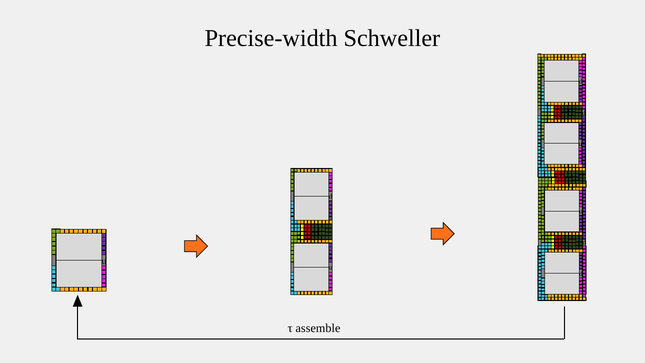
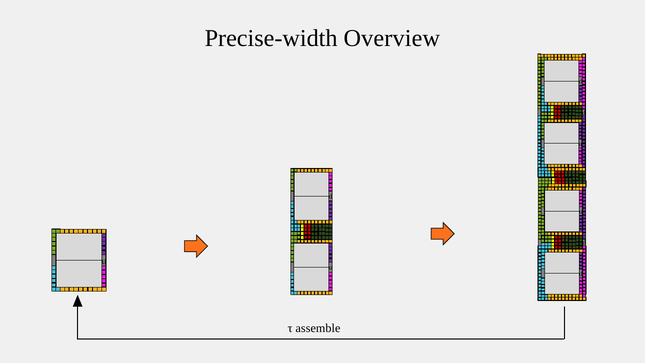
Schweller: Schweller -> Overview
